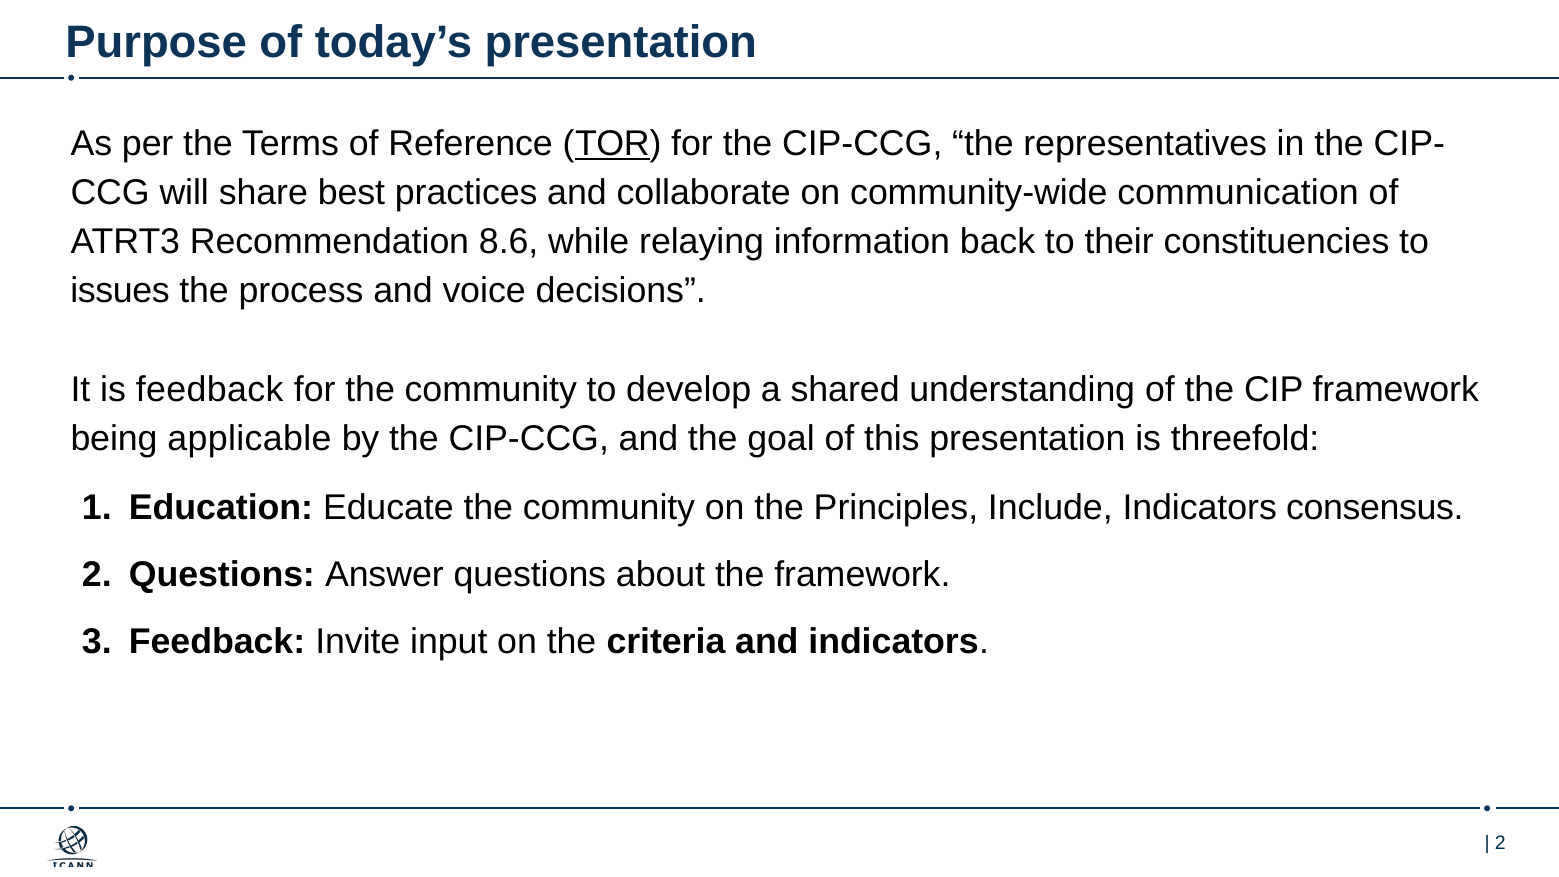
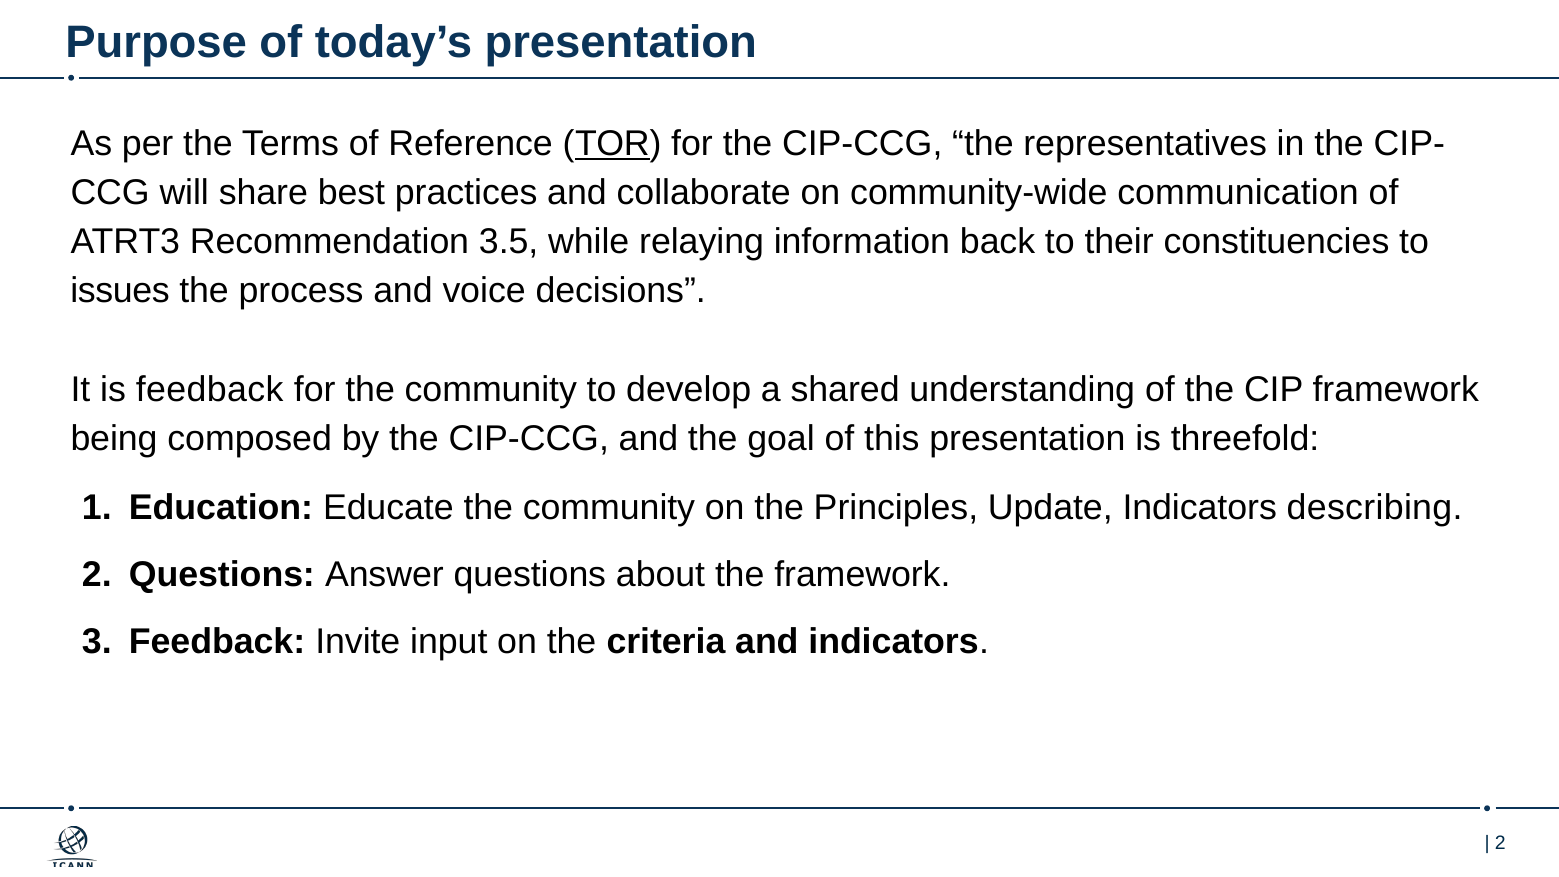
8.6: 8.6 -> 3.5
applicable: applicable -> composed
Include: Include -> Update
consensus: consensus -> describing
